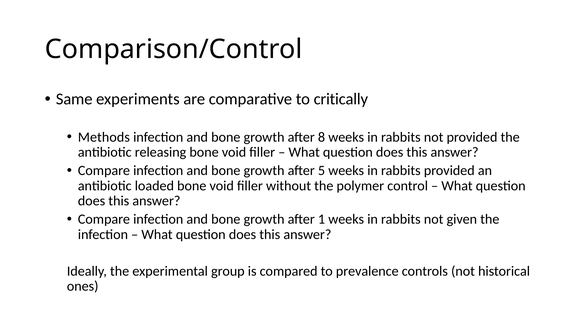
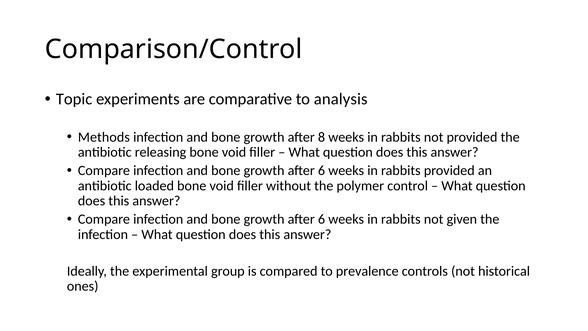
Same: Same -> Topic
critically: critically -> analysis
5 at (321, 170): 5 -> 6
1 at (321, 219): 1 -> 6
